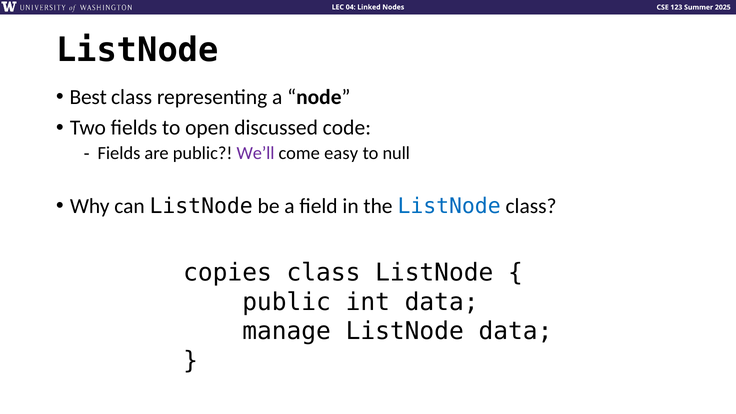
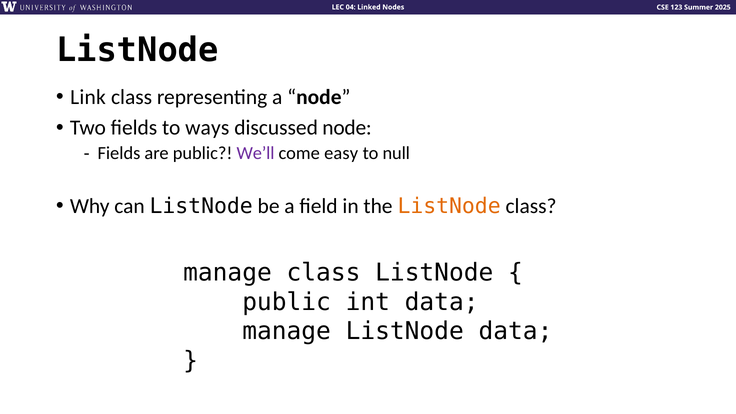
Best: Best -> Link
open: open -> ways
discussed code: code -> node
ListNode at (449, 206) colour: blue -> orange
copies at (227, 272): copies -> manage
